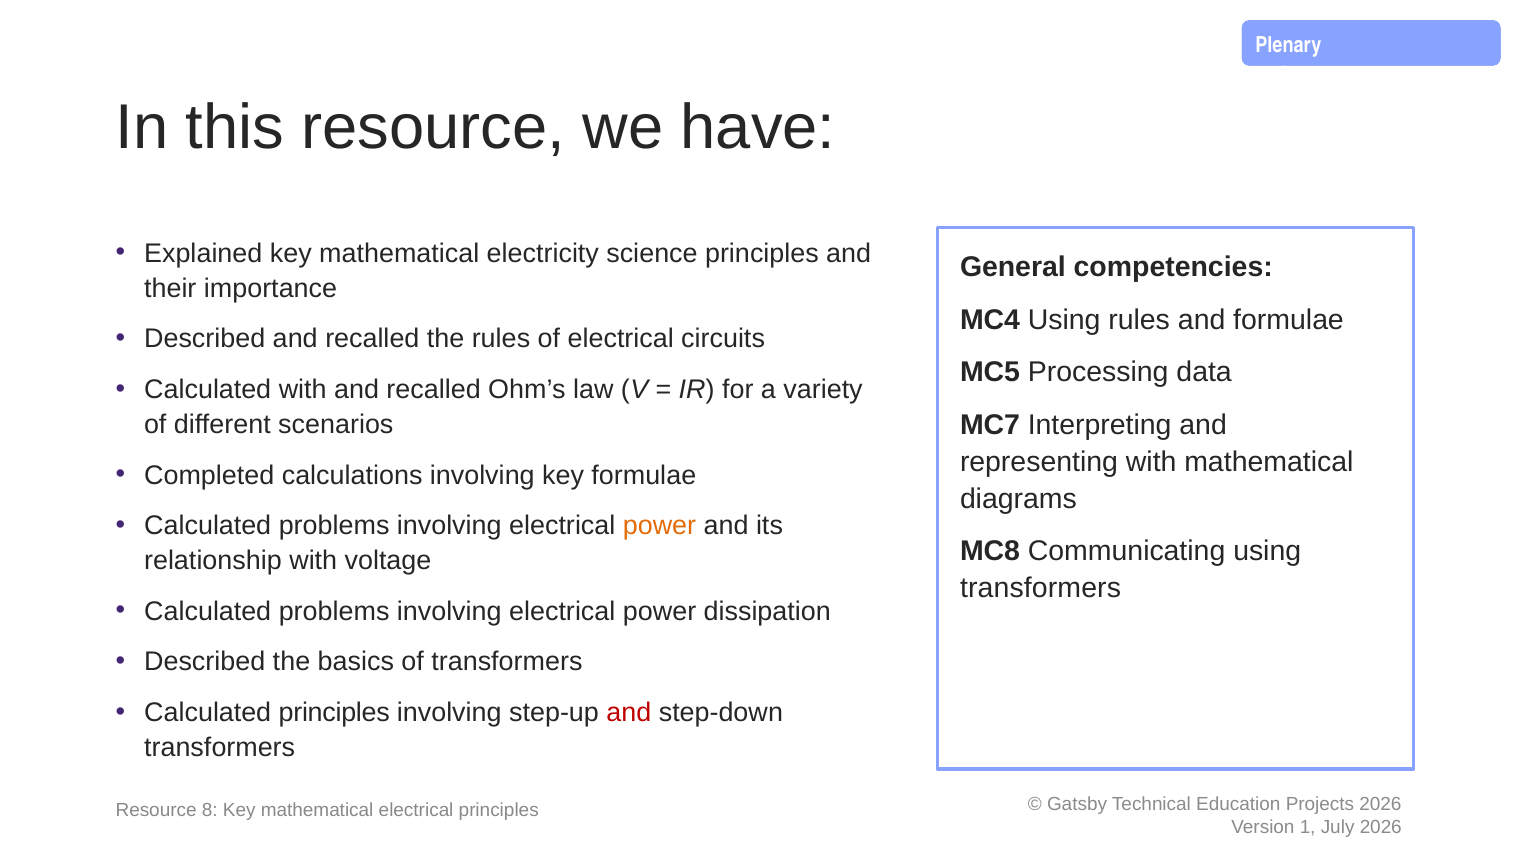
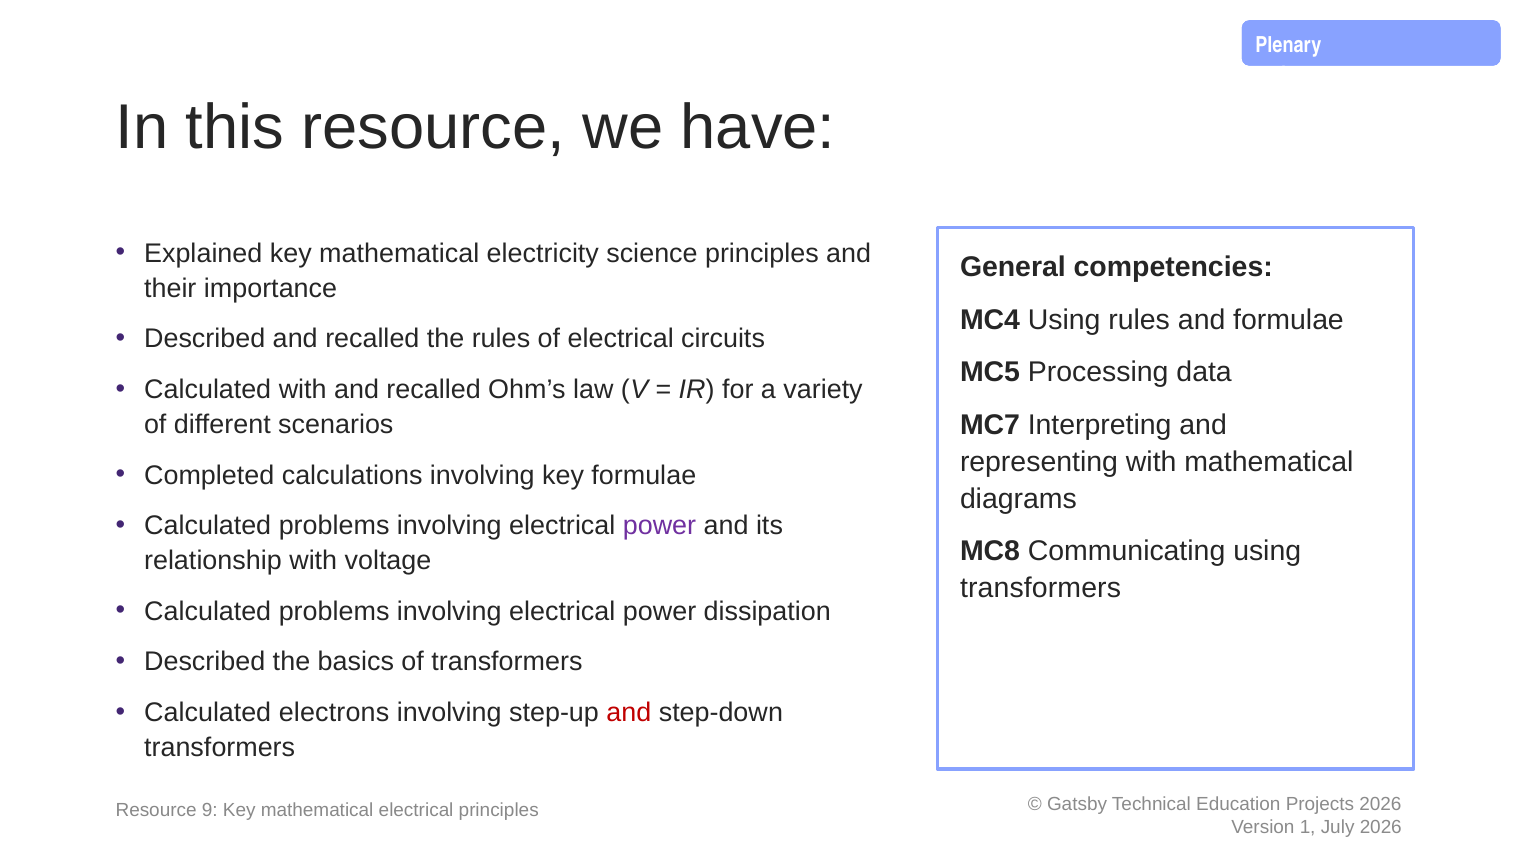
power at (659, 526) colour: orange -> purple
Calculated principles: principles -> electrons
8: 8 -> 9
